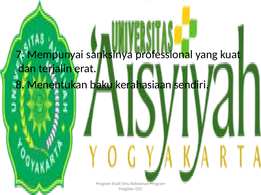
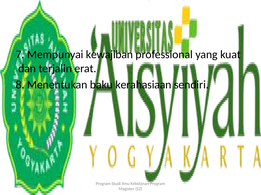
sanksinya: sanksinya -> kewajiban
